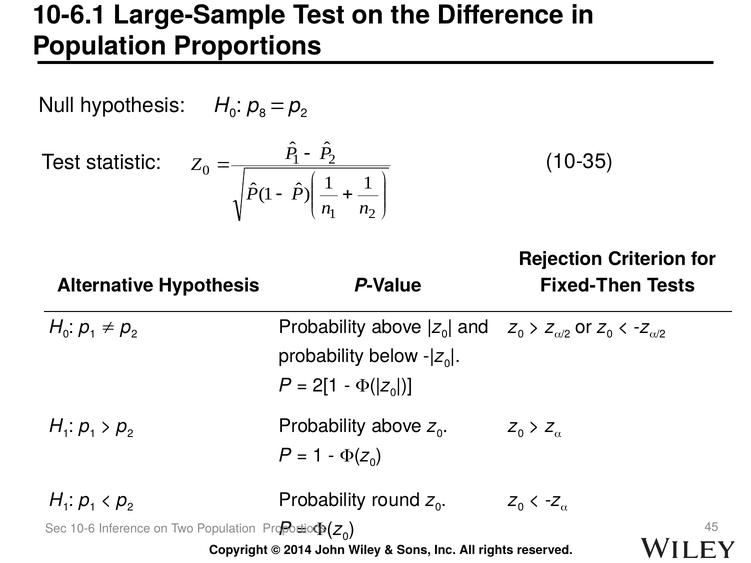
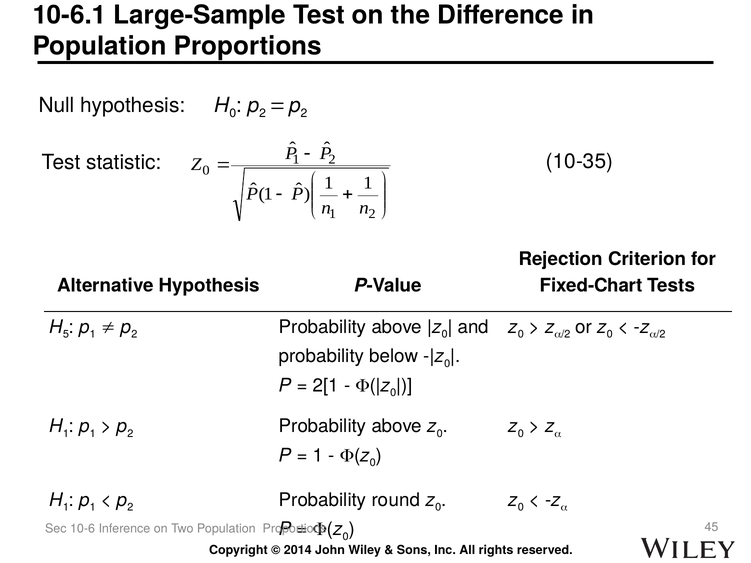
8 at (263, 113): 8 -> 2
Fixed-Then: Fixed-Then -> Fixed-Chart
0 at (66, 334): 0 -> 5
